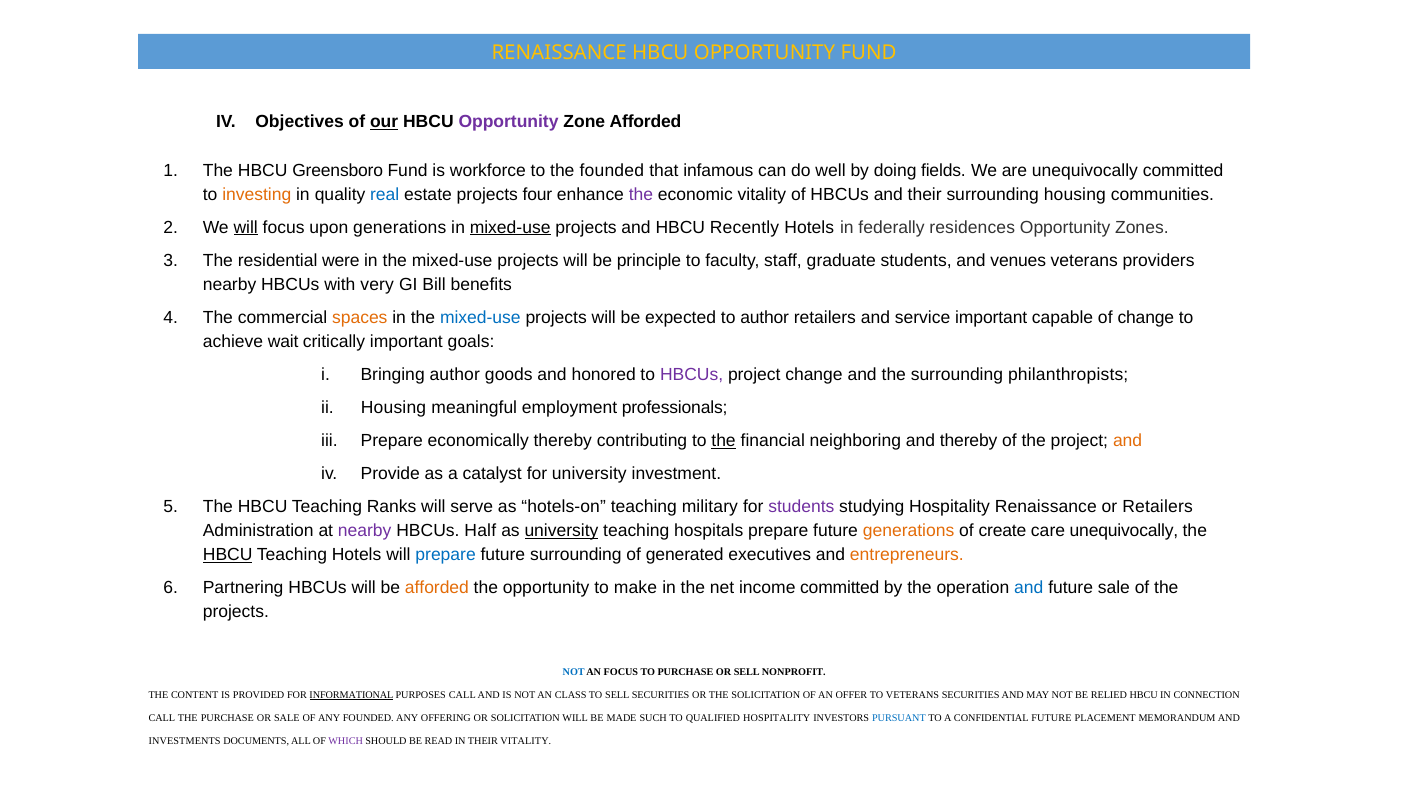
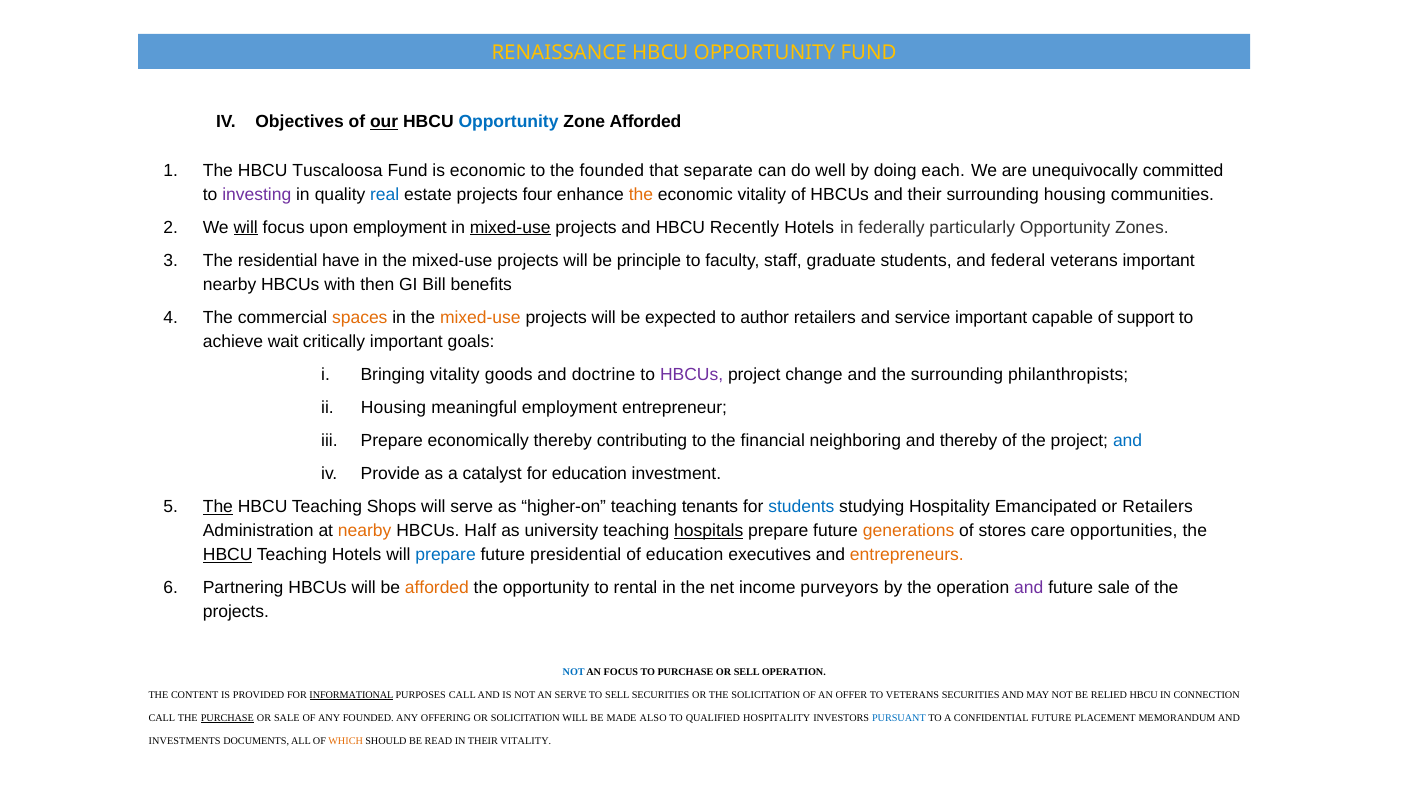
Opportunity at (509, 122) colour: purple -> blue
Greensboro: Greensboro -> Tuscaloosa
is workforce: workforce -> economic
infamous: infamous -> separate
fields: fields -> each
investing colour: orange -> purple
the at (641, 194) colour: purple -> orange
upon generations: generations -> employment
residences: residences -> particularly
were: were -> have
venues: venues -> federal
veterans providers: providers -> important
very: very -> then
mixed-use at (480, 317) colour: blue -> orange
of change: change -> support
Bringing author: author -> vitality
honored: honored -> doctrine
professionals: professionals -> entrepreneur
the at (724, 440) underline: present -> none
and at (1128, 440) colour: orange -> blue
for university: university -> education
The at (218, 506) underline: none -> present
Ranks: Ranks -> Shops
hotels-on: hotels-on -> higher-on
military: military -> tenants
students at (801, 506) colour: purple -> blue
Hospitality Renaissance: Renaissance -> Emancipated
nearby at (365, 530) colour: purple -> orange
university at (561, 530) underline: present -> none
hospitals underline: none -> present
create: create -> stores
care unequivocally: unequivocally -> opportunities
future surrounding: surrounding -> presidential
of generated: generated -> education
make: make -> rental
income committed: committed -> purveyors
and at (1029, 588) colour: blue -> purple
SELL NONPROFIT: NONPROFIT -> OPERATION
AN CLASS: CLASS -> SERVE
PURCHASE at (227, 718) underline: none -> present
SUCH: SUCH -> ALSO
WHICH colour: purple -> orange
